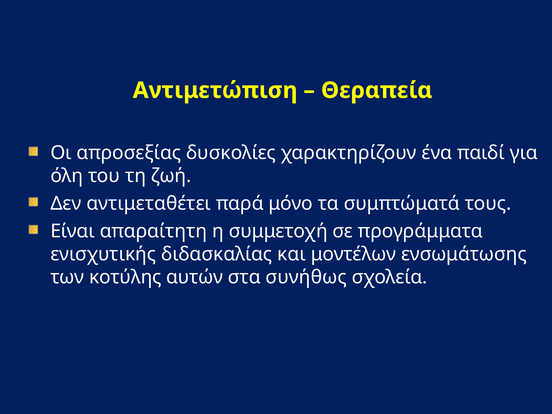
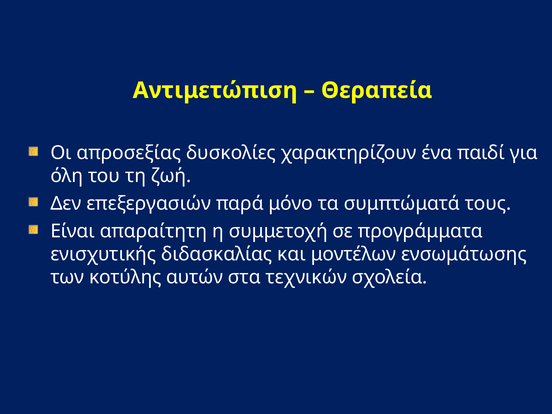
αντιμεταθέτει: αντιμεταθέτει -> επεξεργασιών
συνήθως: συνήθως -> τεχνικών
